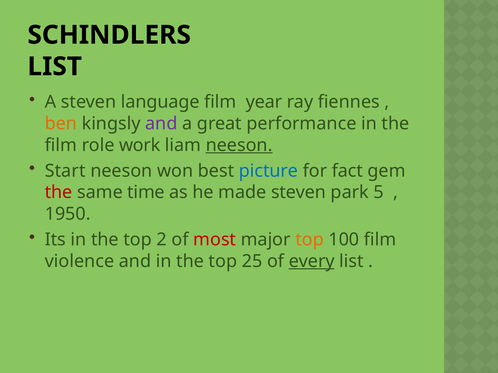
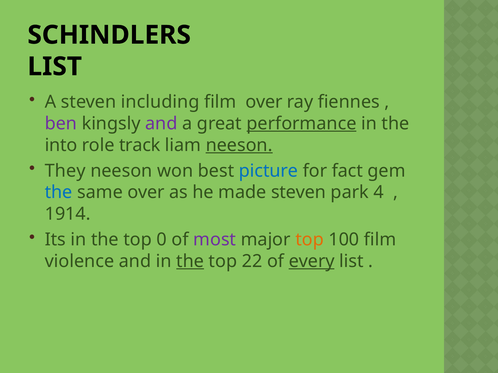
language: language -> including
film year: year -> over
ben colour: orange -> purple
performance underline: none -> present
film at (61, 145): film -> into
work: work -> track
Start: Start -> They
the at (59, 193) colour: red -> blue
same time: time -> over
5: 5 -> 4
1950: 1950 -> 1914
2: 2 -> 0
most colour: red -> purple
the at (190, 261) underline: none -> present
25: 25 -> 22
